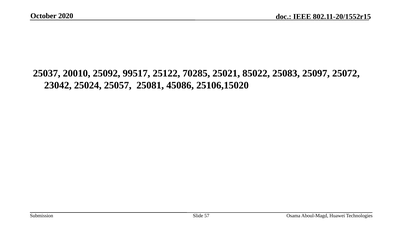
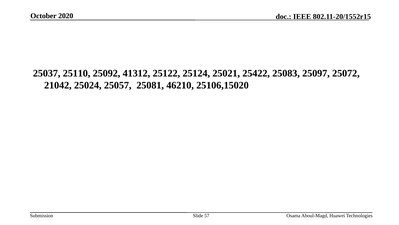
20010: 20010 -> 25110
99517: 99517 -> 41312
70285: 70285 -> 25124
85022: 85022 -> 25422
23042: 23042 -> 21042
45086: 45086 -> 46210
